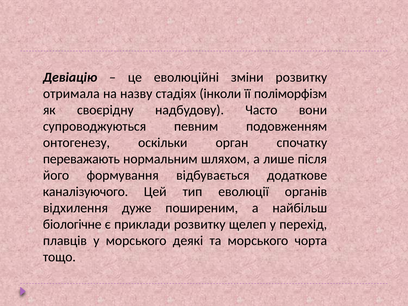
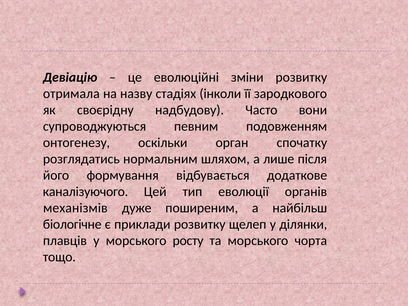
поліморфізм: поліморфізм -> зародкового
переважають: переважають -> розглядатись
відхилення: відхилення -> механізмів
перехід: перехід -> ділянки
деякі: деякі -> росту
